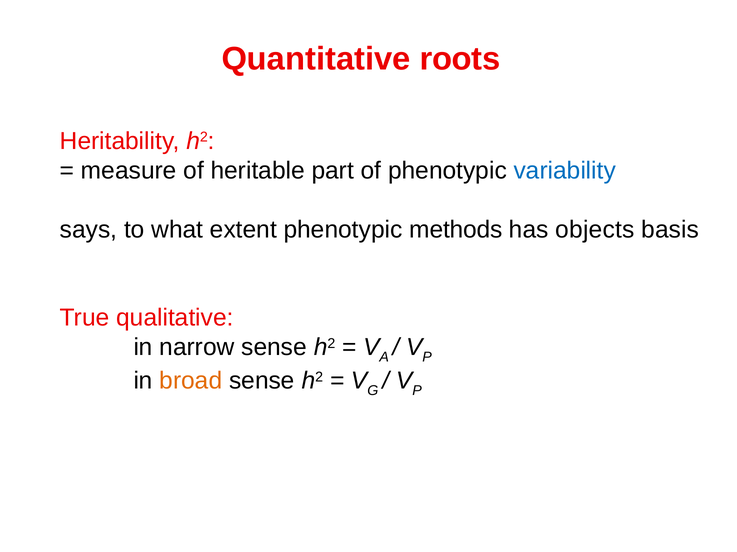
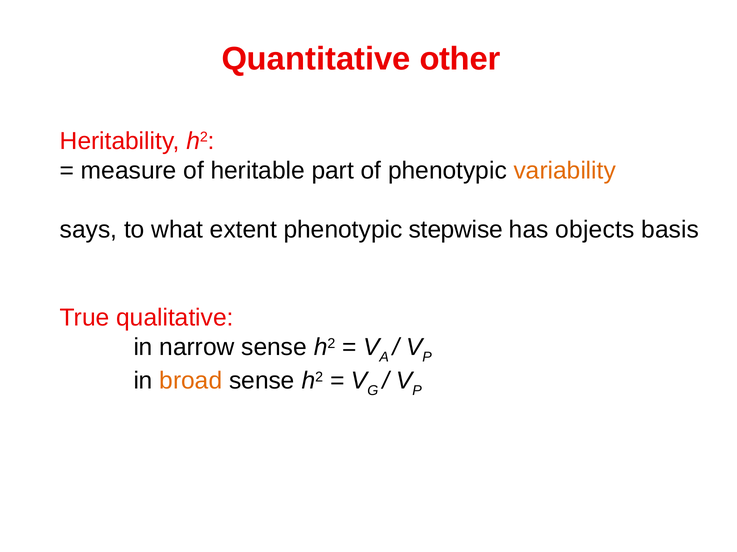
roots: roots -> other
variability colour: blue -> orange
methods: methods -> stepwise
